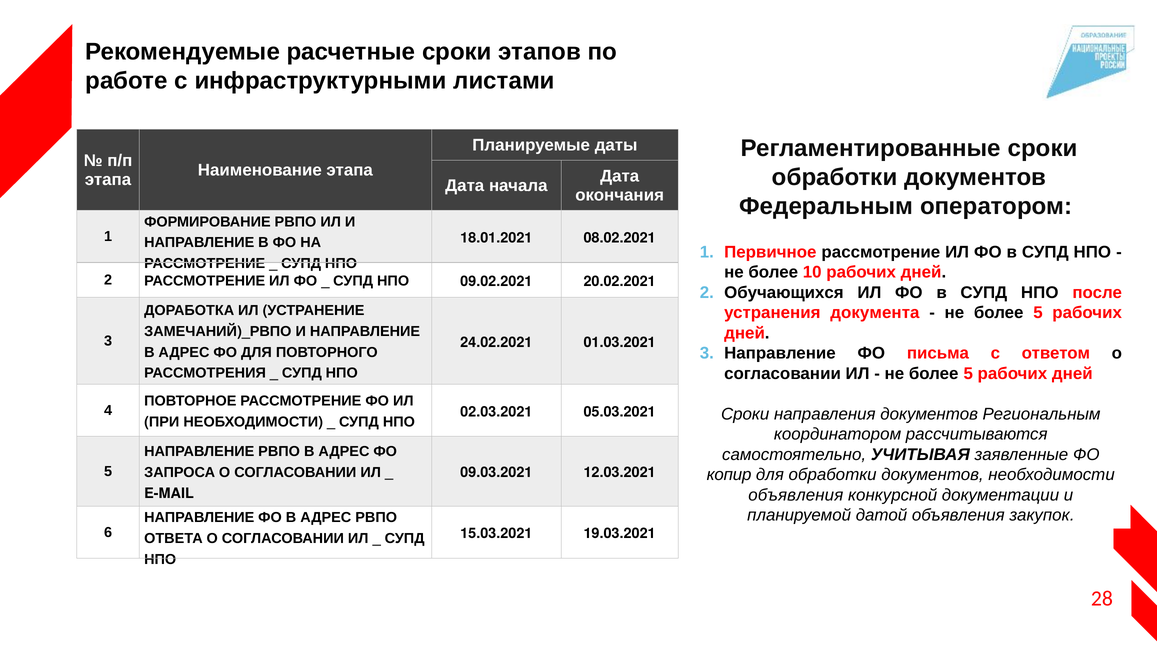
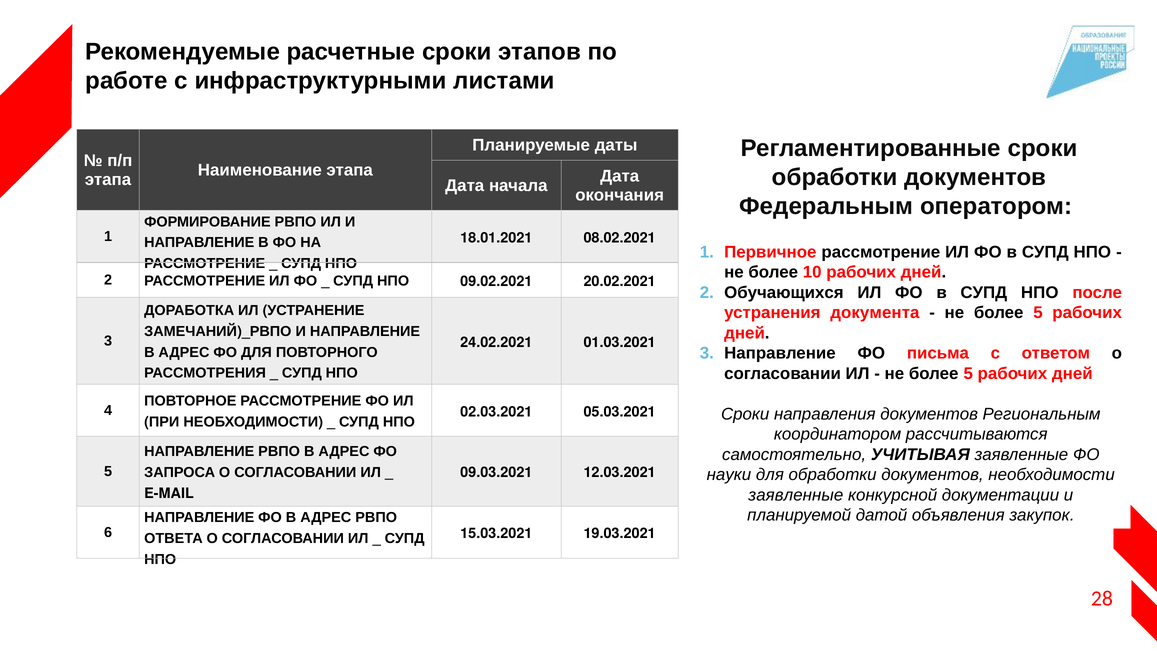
копир: копир -> науки
объявления at (796, 495): объявления -> заявленные
